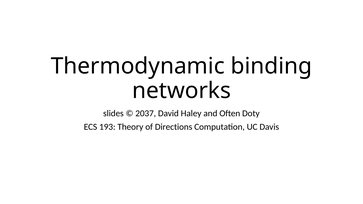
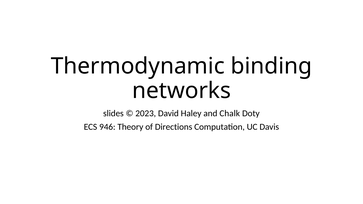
2037: 2037 -> 2023
Often: Often -> Chalk
193: 193 -> 946
